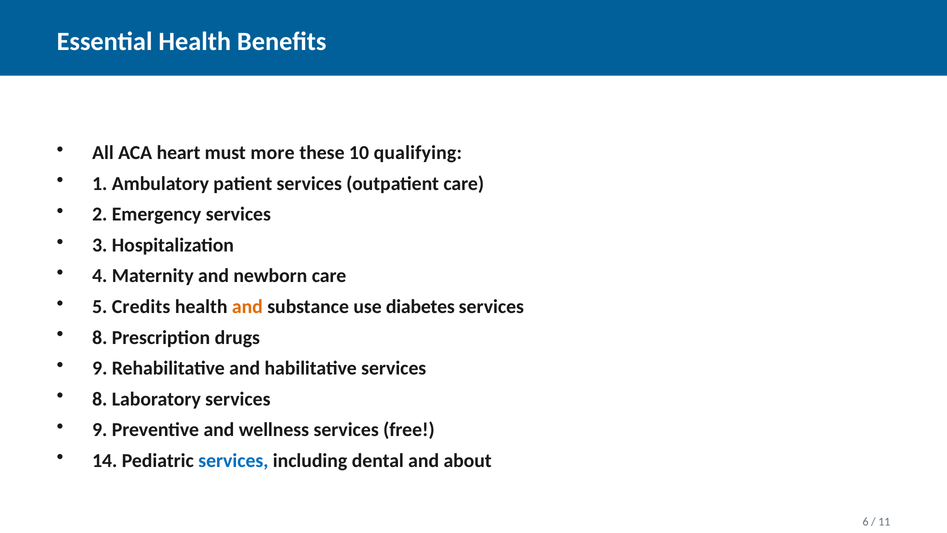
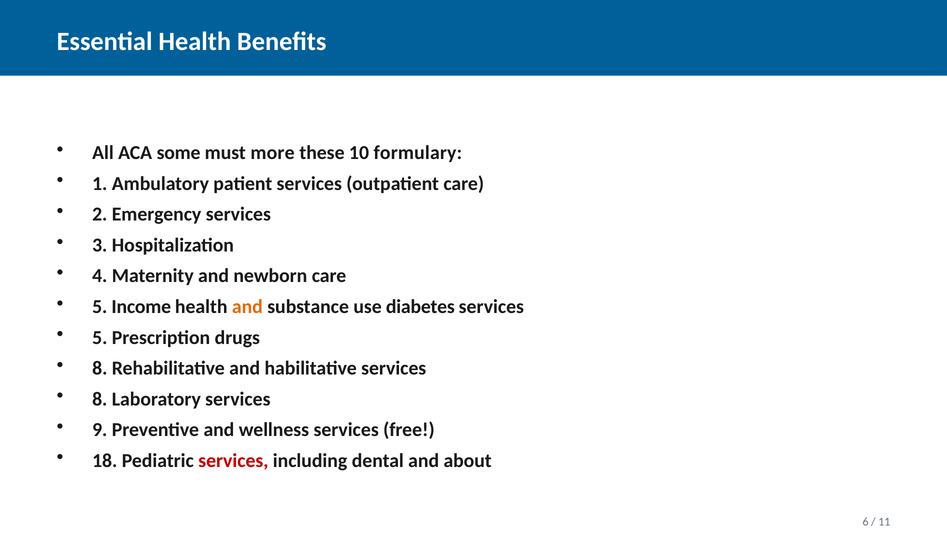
heart: heart -> some
qualifying: qualifying -> formulary
Credits: Credits -> Income
8 at (100, 337): 8 -> 5
9 at (100, 368): 9 -> 8
14: 14 -> 18
services at (233, 460) colour: blue -> red
